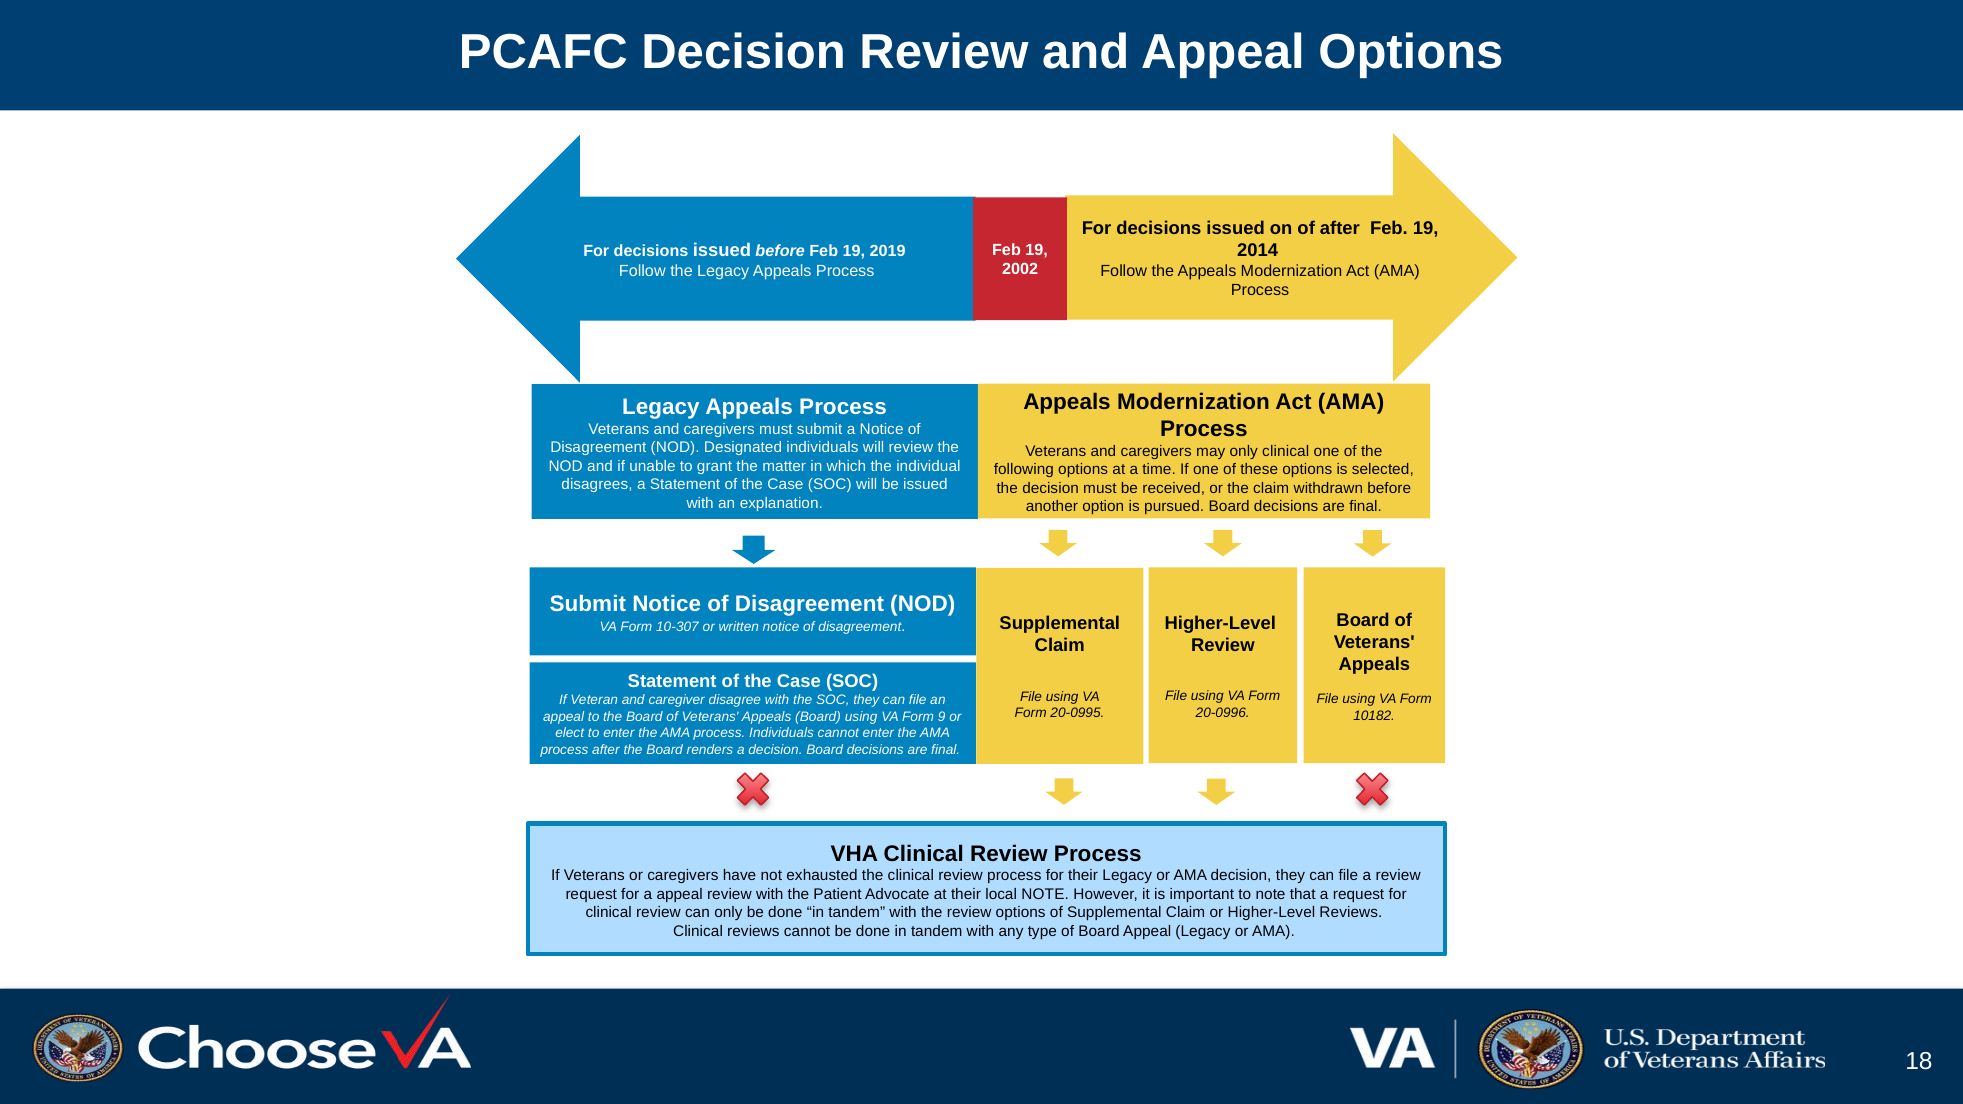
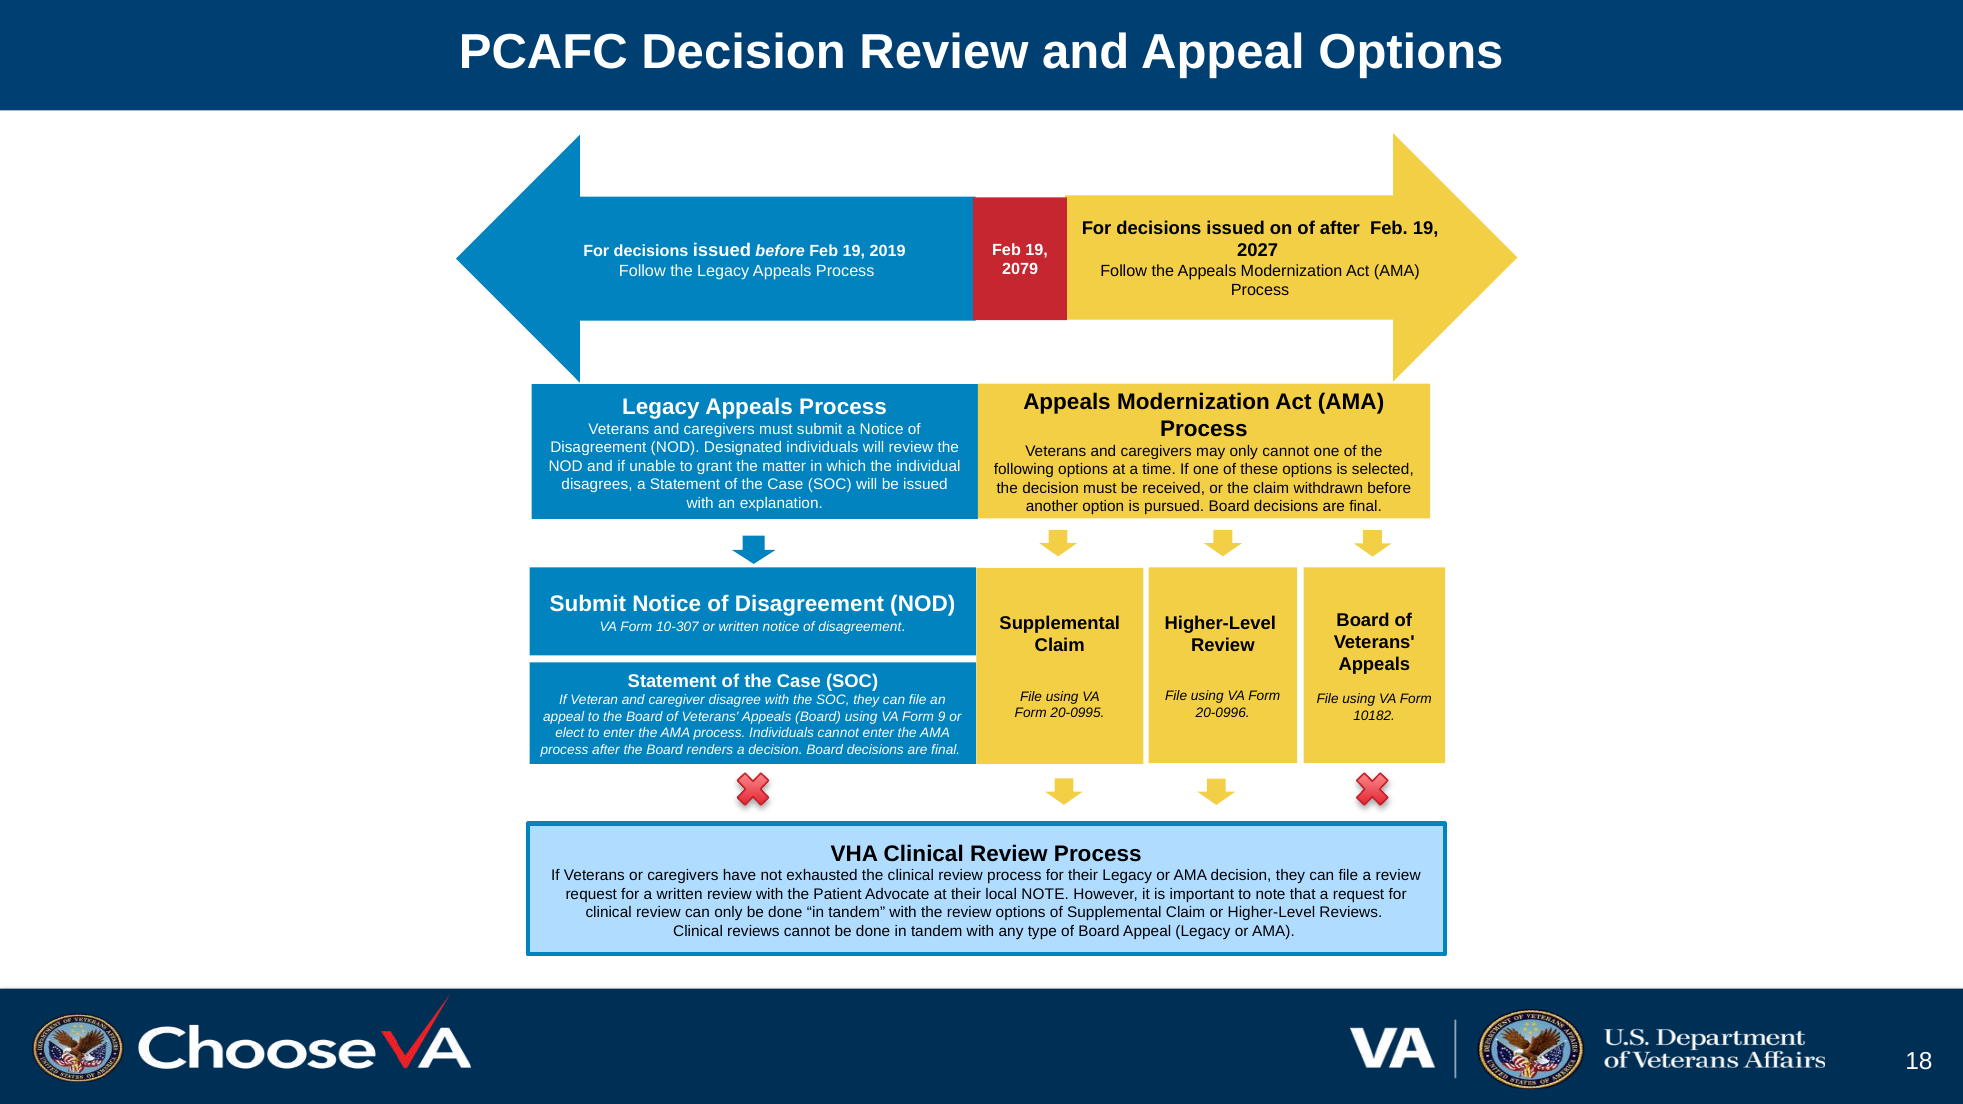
2014: 2014 -> 2027
2002: 2002 -> 2079
only clinical: clinical -> cannot
a appeal: appeal -> written
